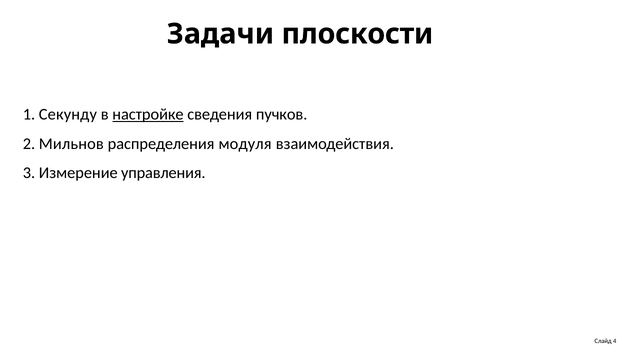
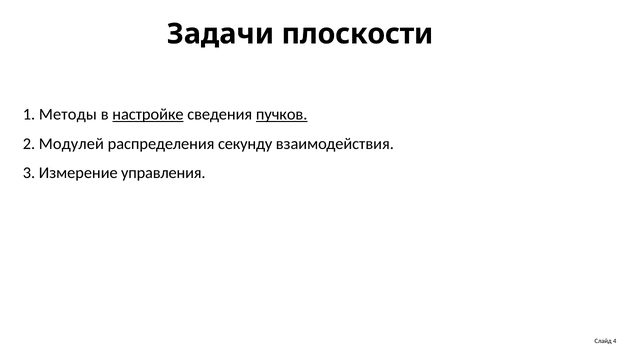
Секунду: Секунду -> Методы
пучков underline: none -> present
Мильнов: Мильнов -> Модулей
модуля: модуля -> секунду
